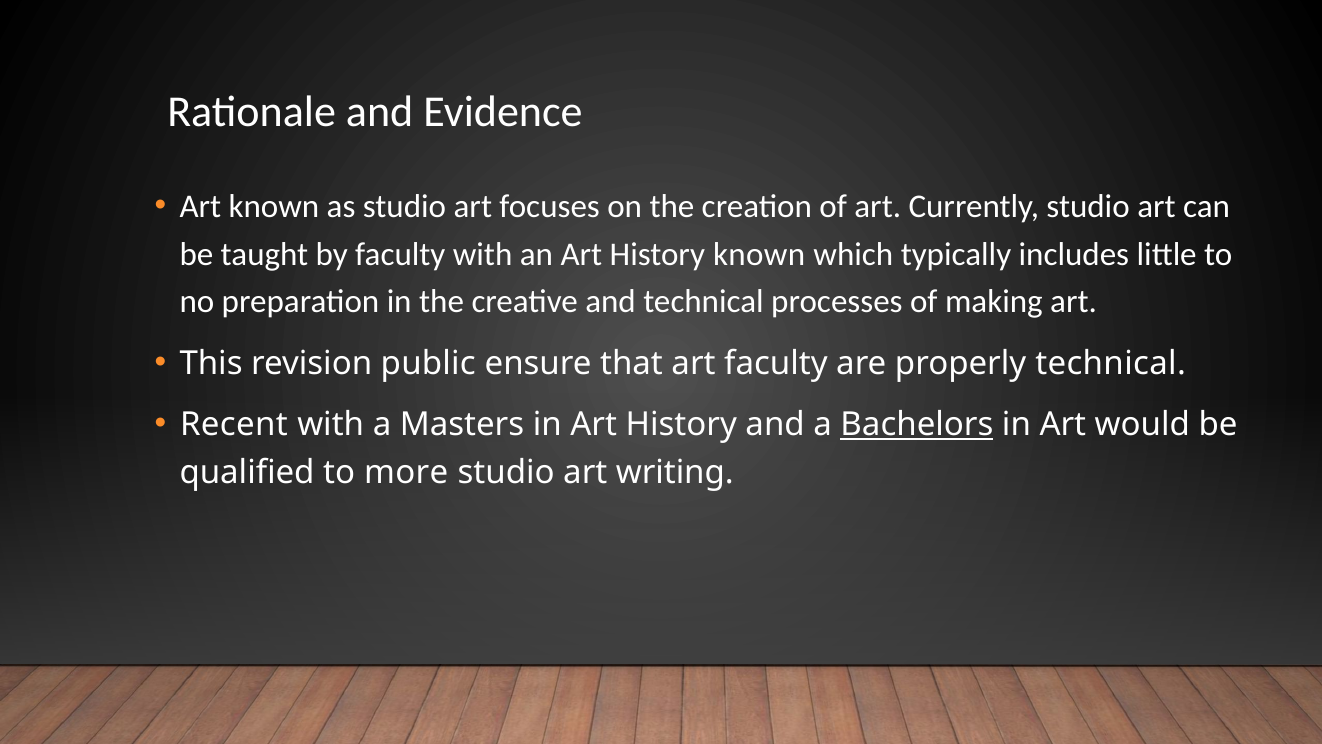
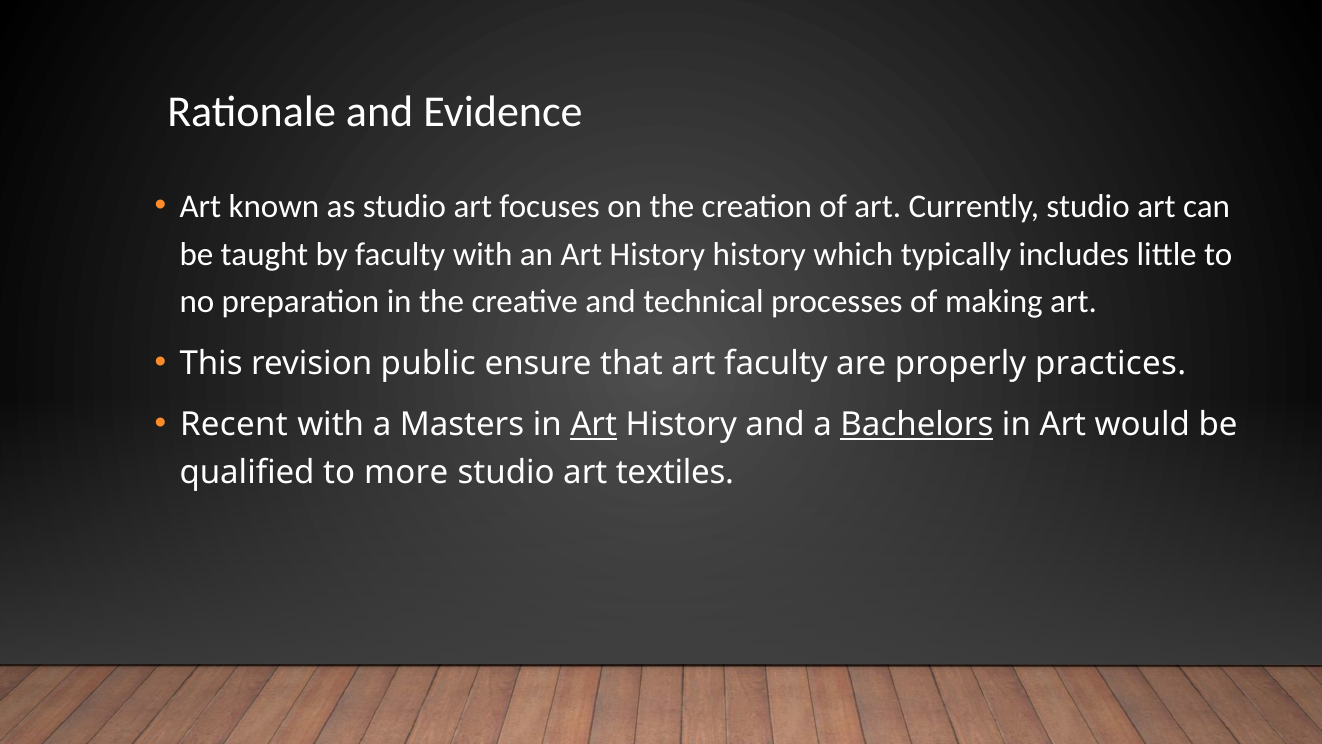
History known: known -> history
properly technical: technical -> practices
Art at (594, 424) underline: none -> present
writing: writing -> textiles
